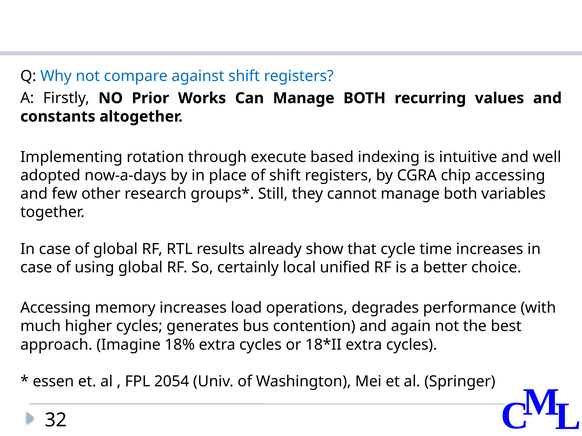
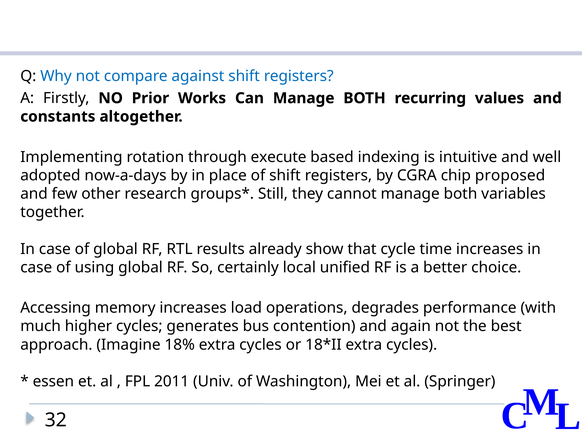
chip accessing: accessing -> proposed
2054: 2054 -> 2011
